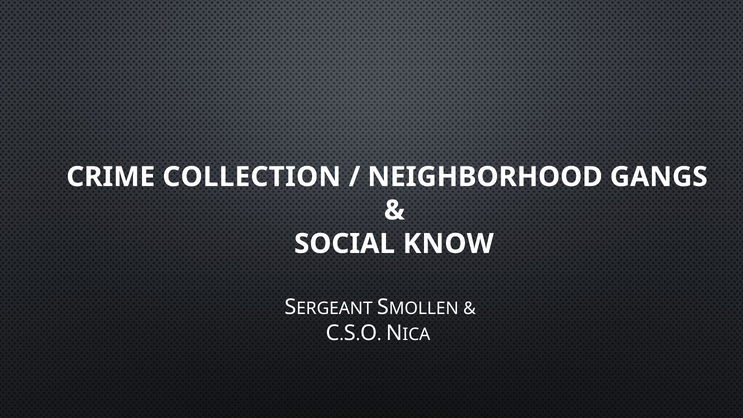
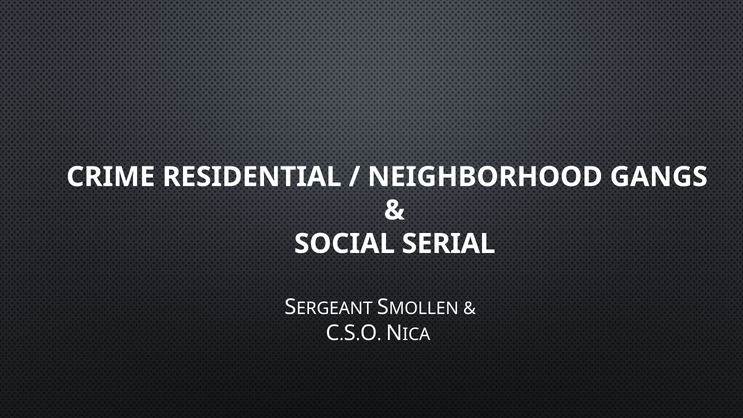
COLLECTION: COLLECTION -> RESIDENTIAL
KNOW: KNOW -> SERIAL
